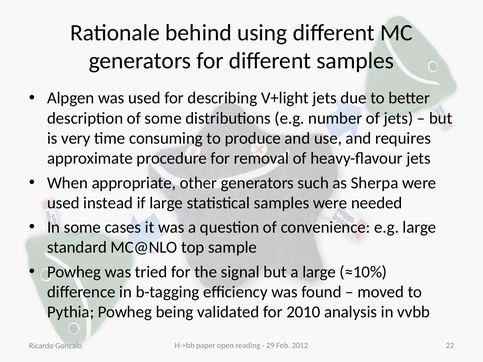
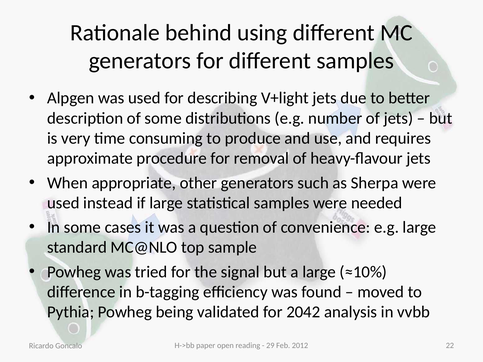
2010: 2010 -> 2042
